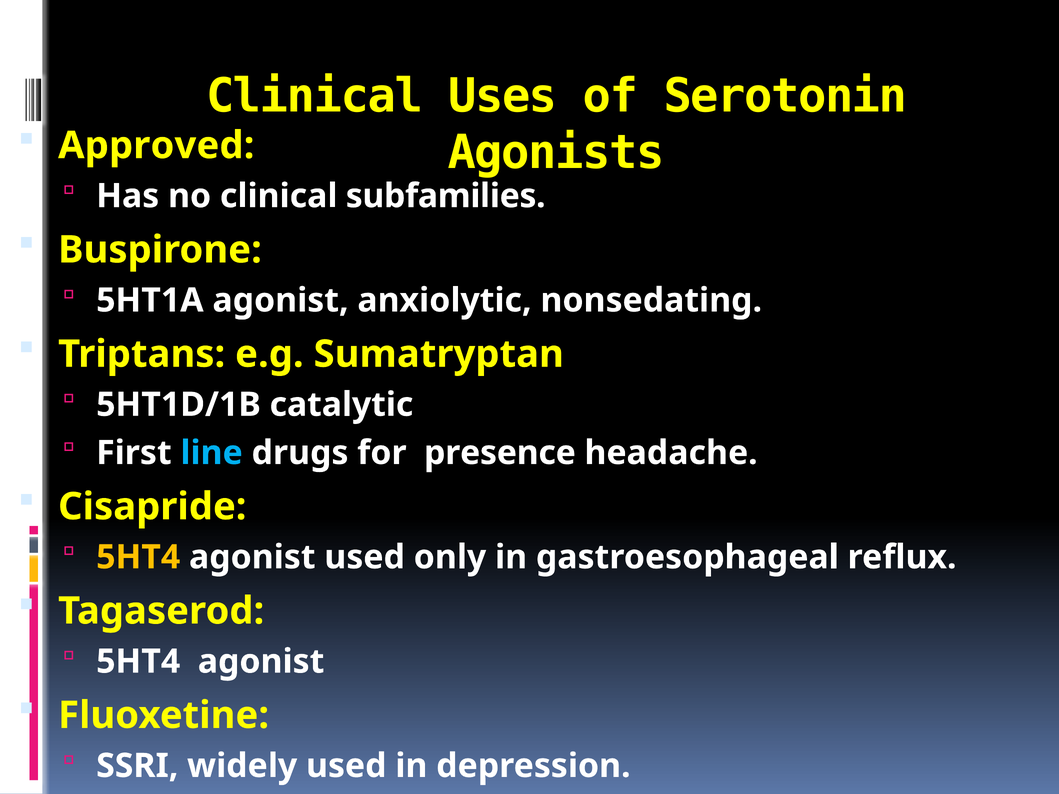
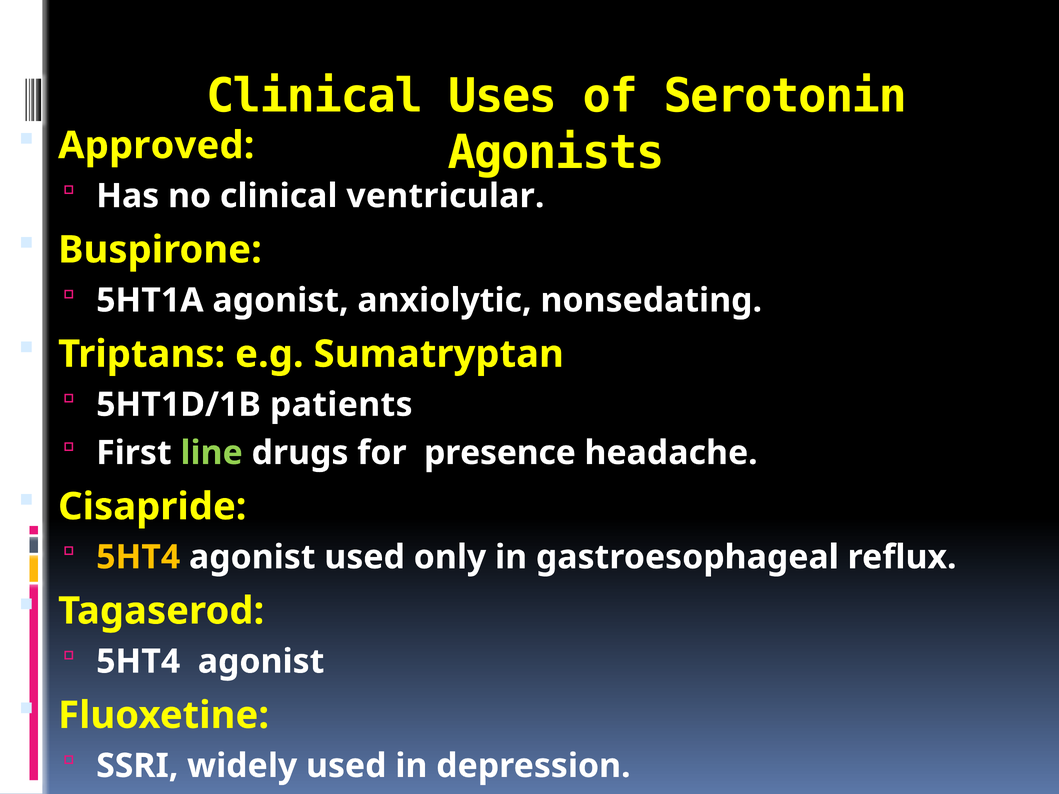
subfamilies: subfamilies -> ventricular
catalytic: catalytic -> patients
line colour: light blue -> light green
